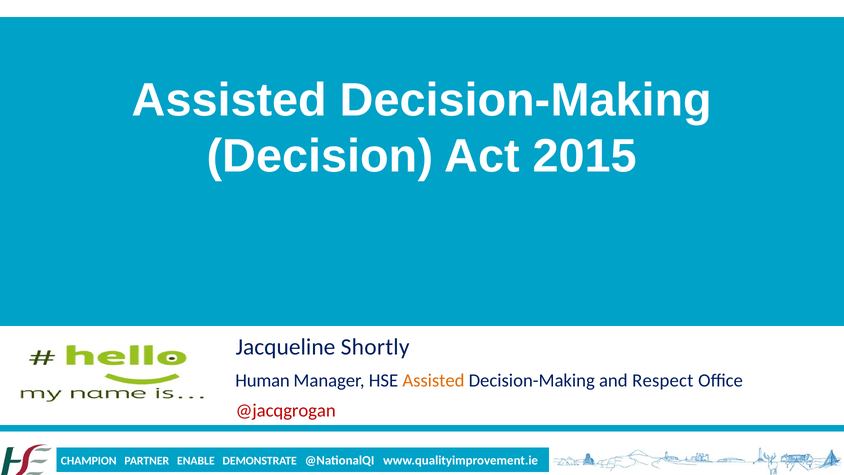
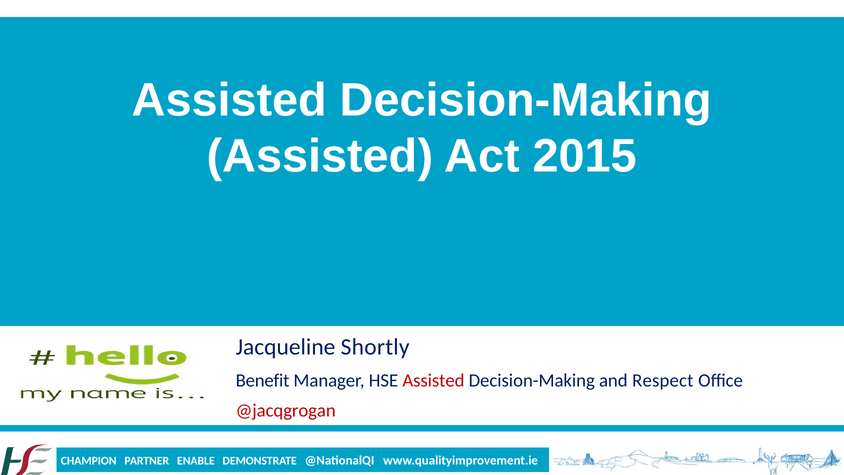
Decision at (320, 156): Decision -> Assisted
Human: Human -> Benefit
Assisted at (433, 380) colour: orange -> red
